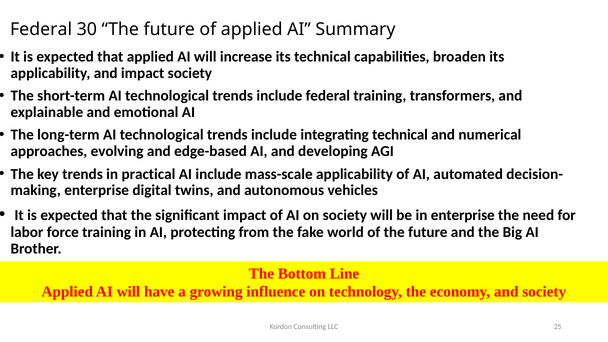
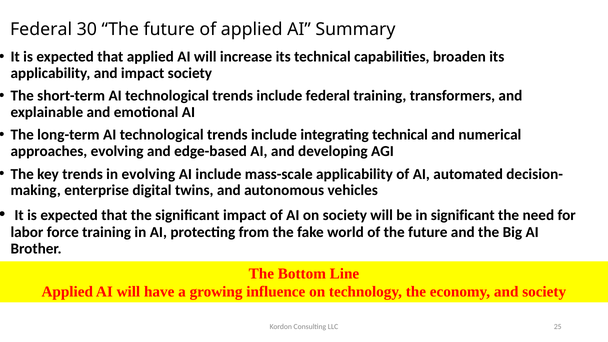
in practical: practical -> evolving
in enterprise: enterprise -> significant
